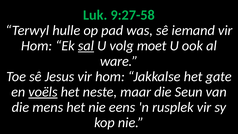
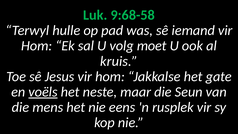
9:27-58: 9:27-58 -> 9:68-58
sal underline: present -> none
ware: ware -> kruis
